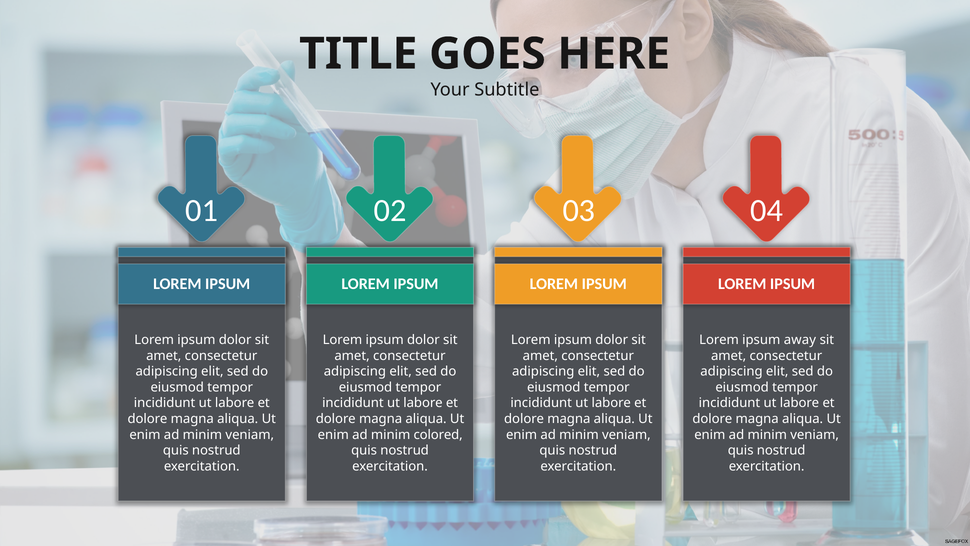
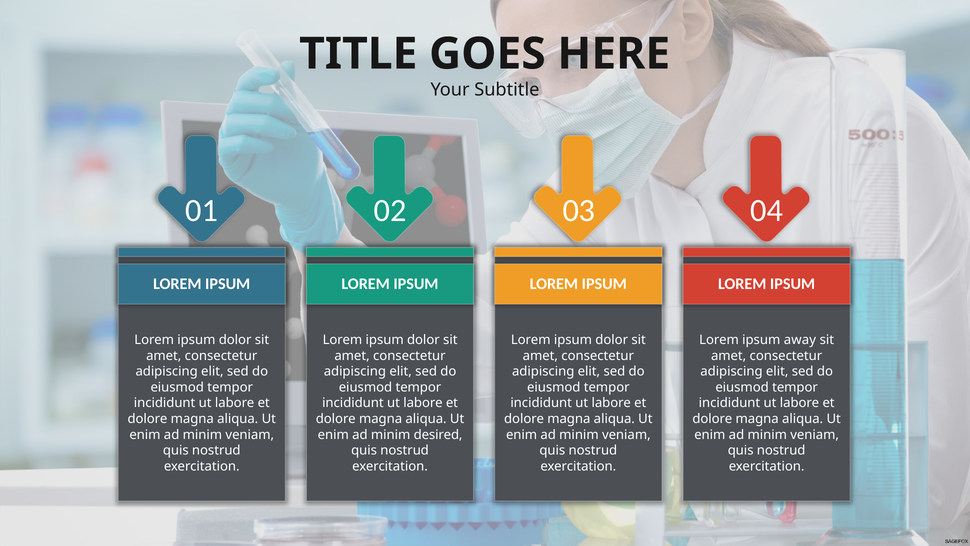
colored: colored -> desired
